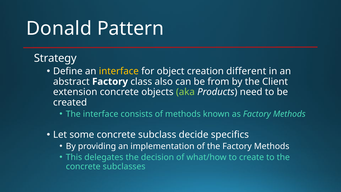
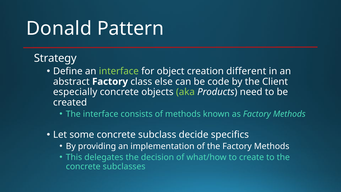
interface at (119, 71) colour: yellow -> light green
also: also -> else
from: from -> code
extension: extension -> especially
